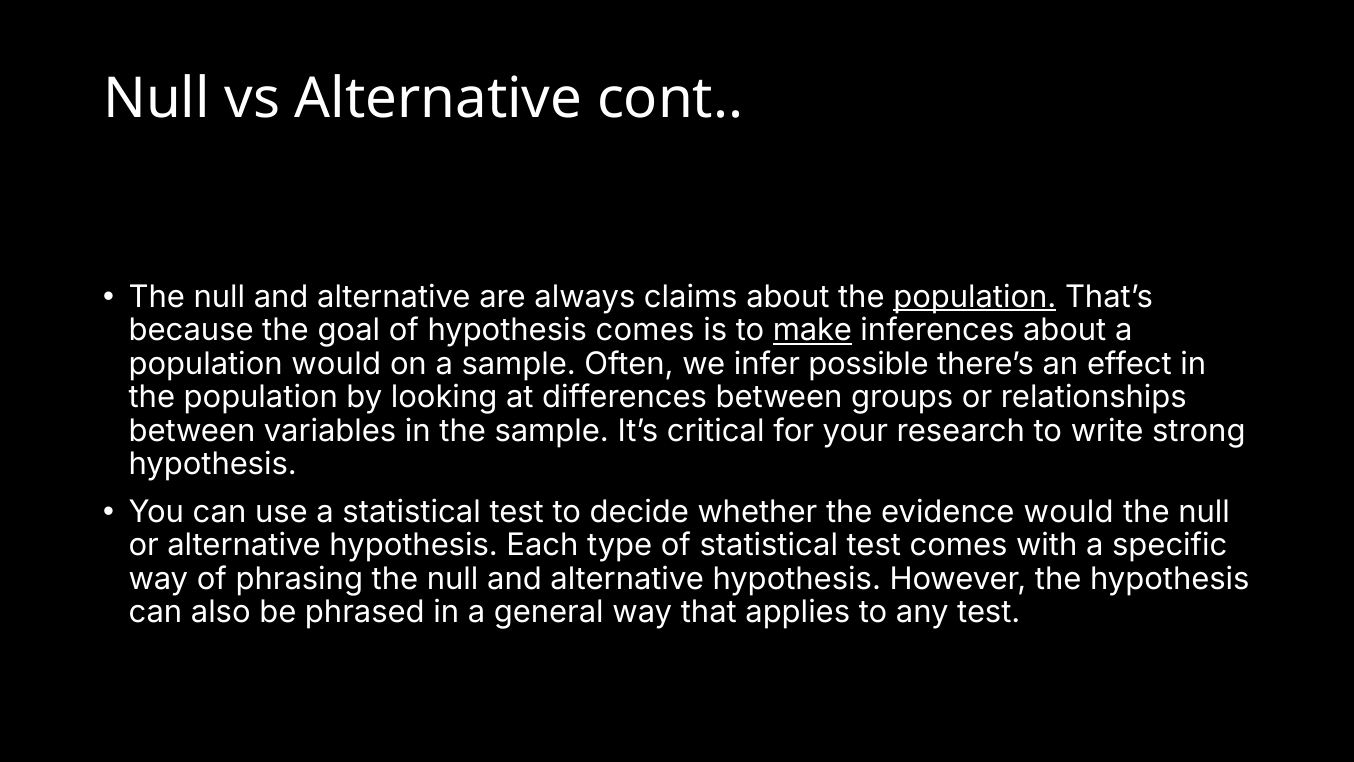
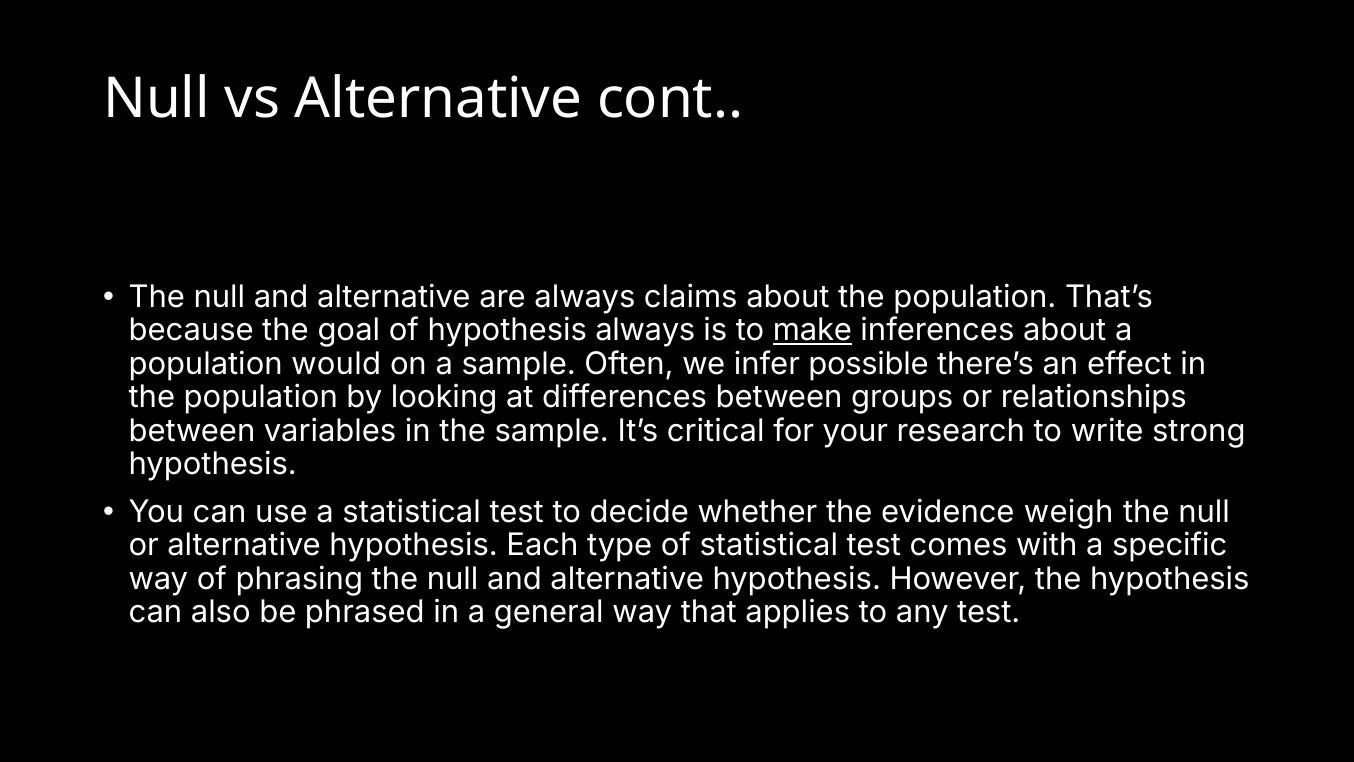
population at (975, 297) underline: present -> none
hypothesis comes: comes -> always
evidence would: would -> weigh
